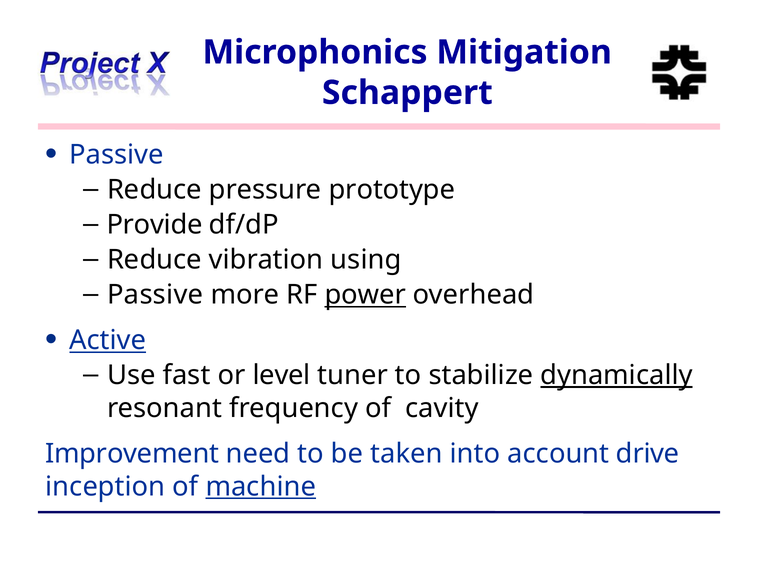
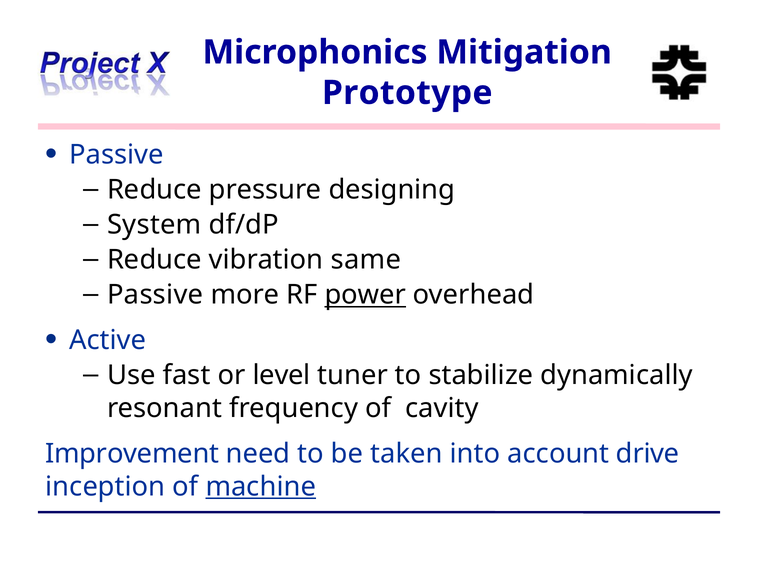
Schappert: Schappert -> Prototype
prototype: prototype -> designing
Provide: Provide -> System
using: using -> same
Active underline: present -> none
dynamically underline: present -> none
